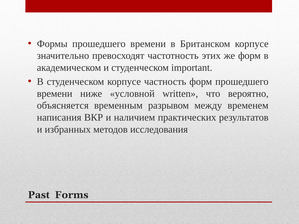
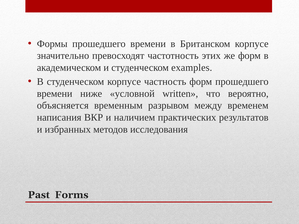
important: important -> examples
